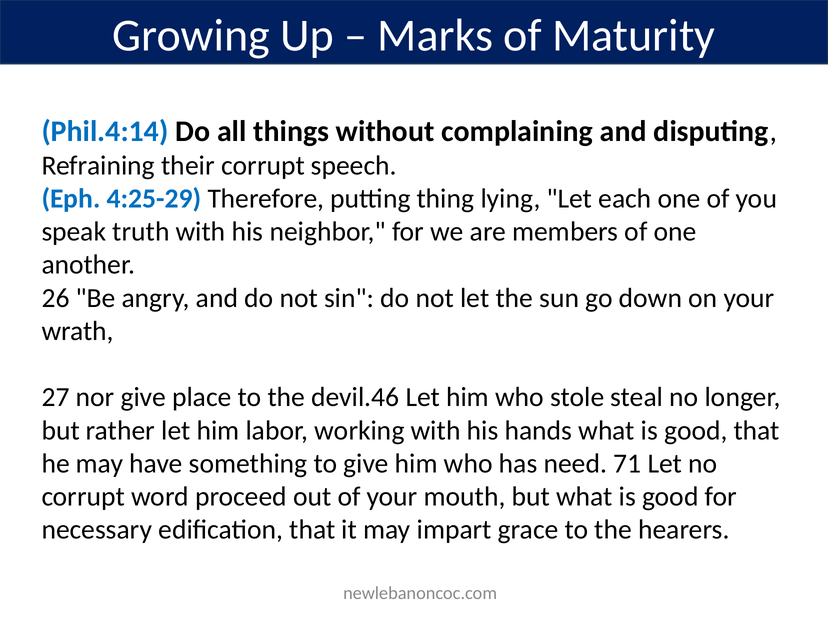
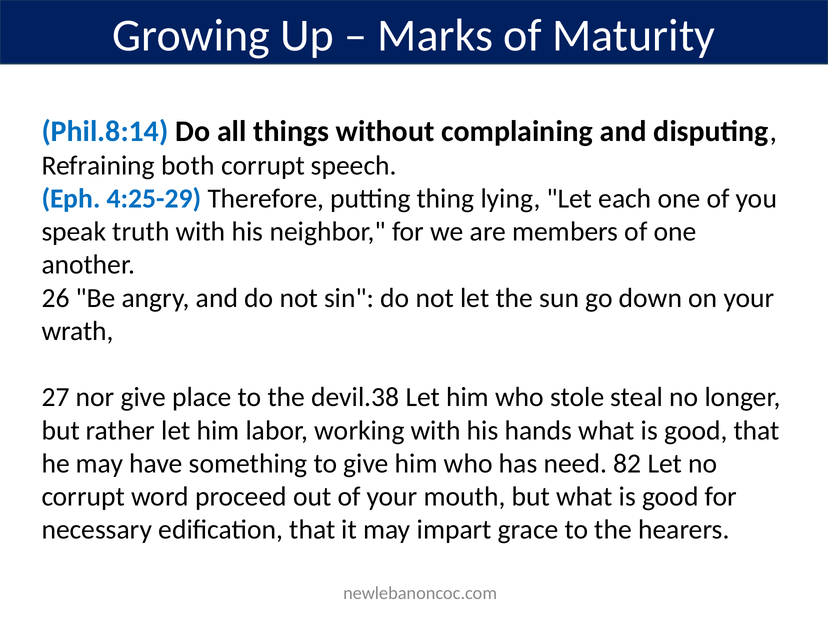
Phil.4:14: Phil.4:14 -> Phil.8:14
their: their -> both
devil.46: devil.46 -> devil.38
71: 71 -> 82
